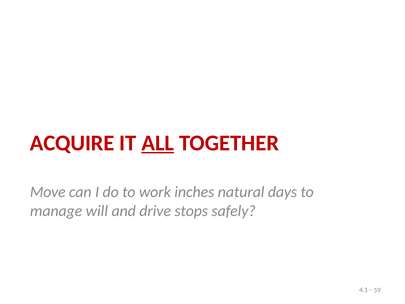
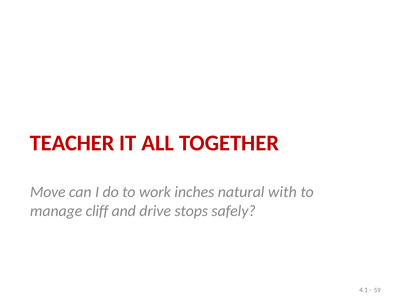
ACQUIRE: ACQUIRE -> TEACHER
ALL underline: present -> none
days: days -> with
will: will -> cliff
